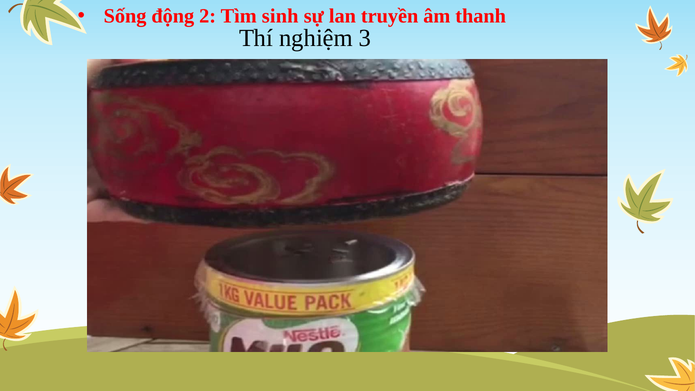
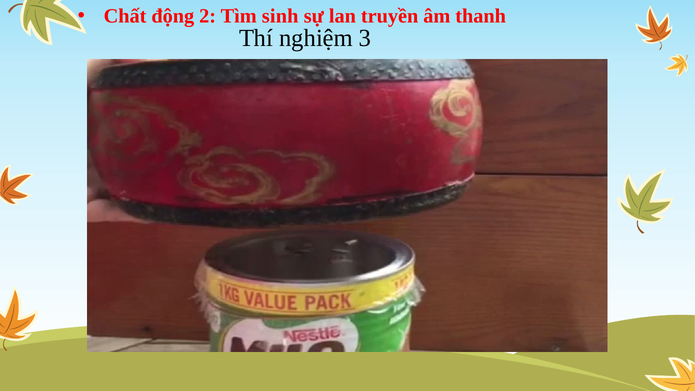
Sống: Sống -> Chất
